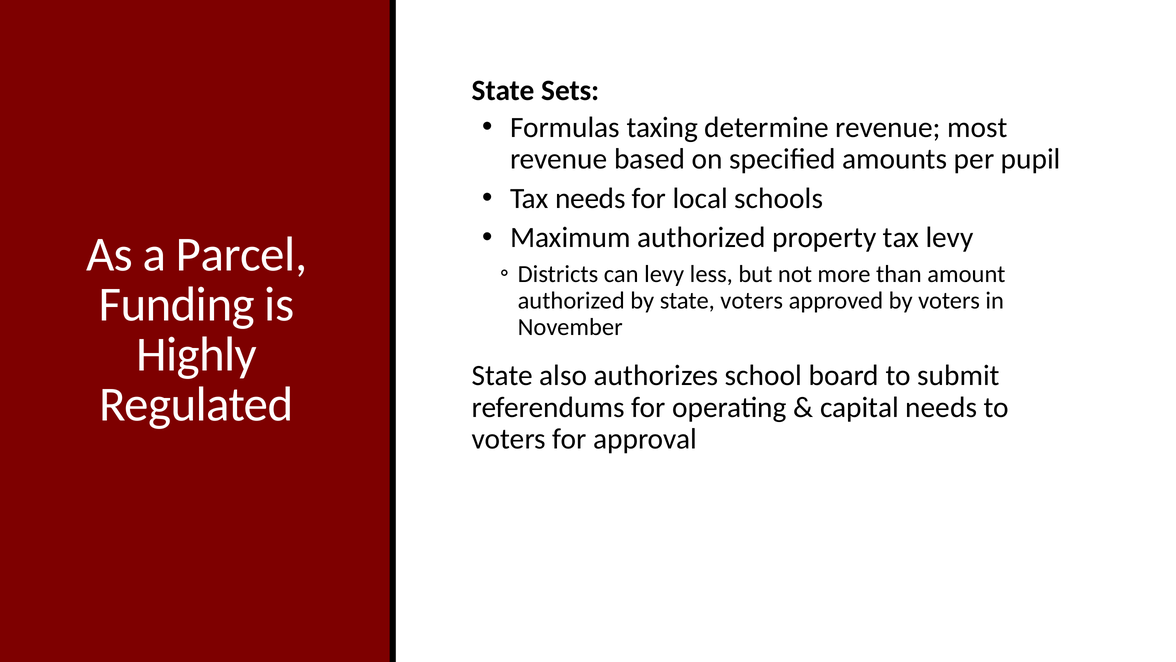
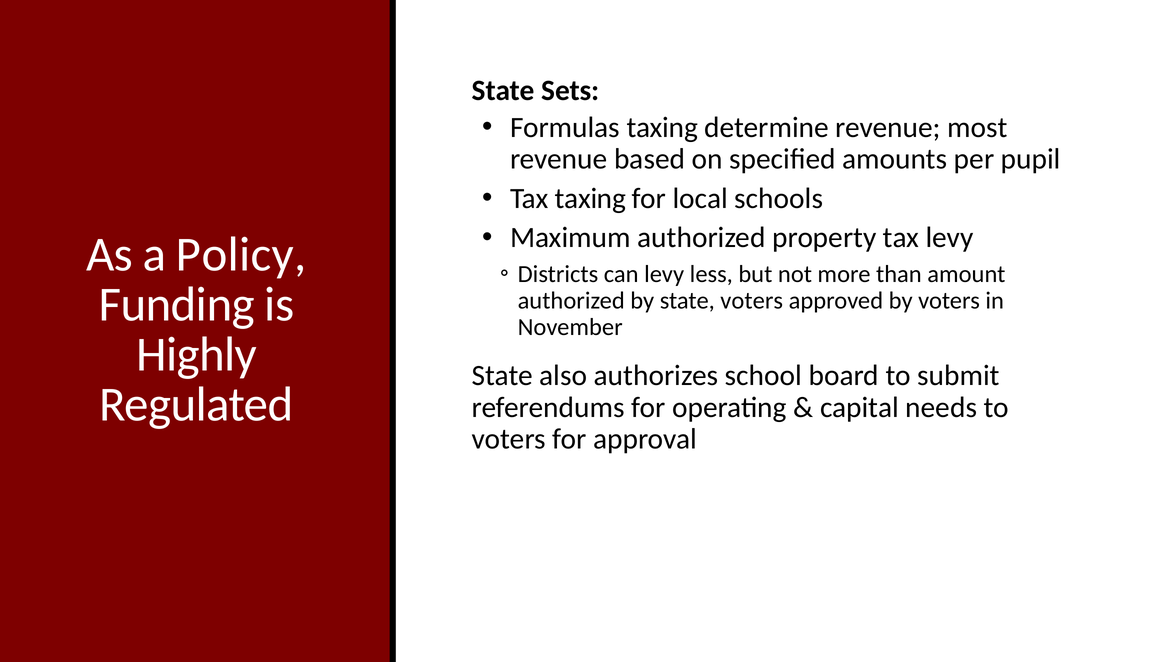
Tax needs: needs -> taxing
Parcel: Parcel -> Policy
